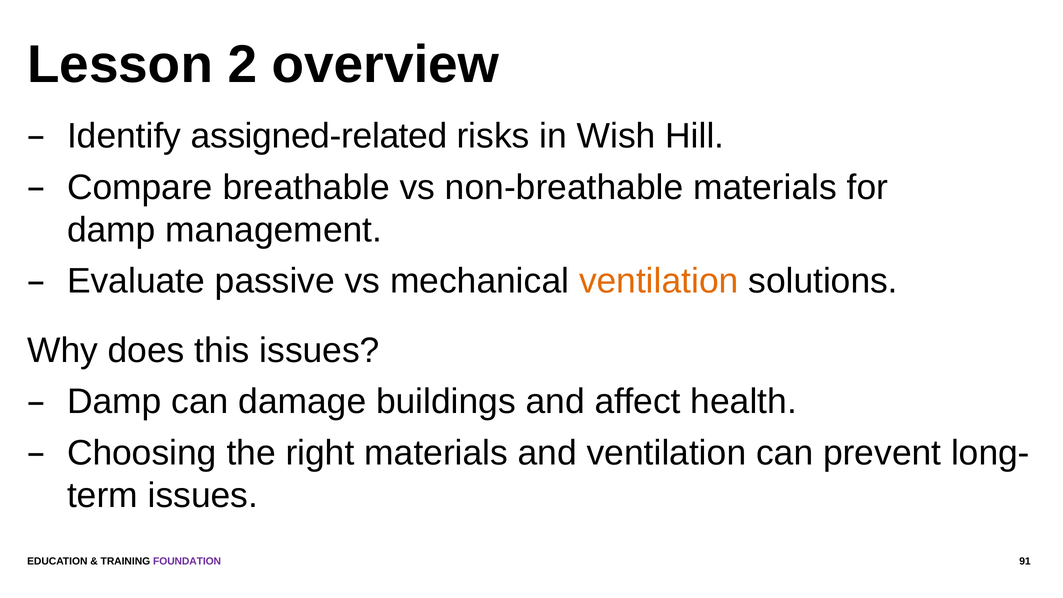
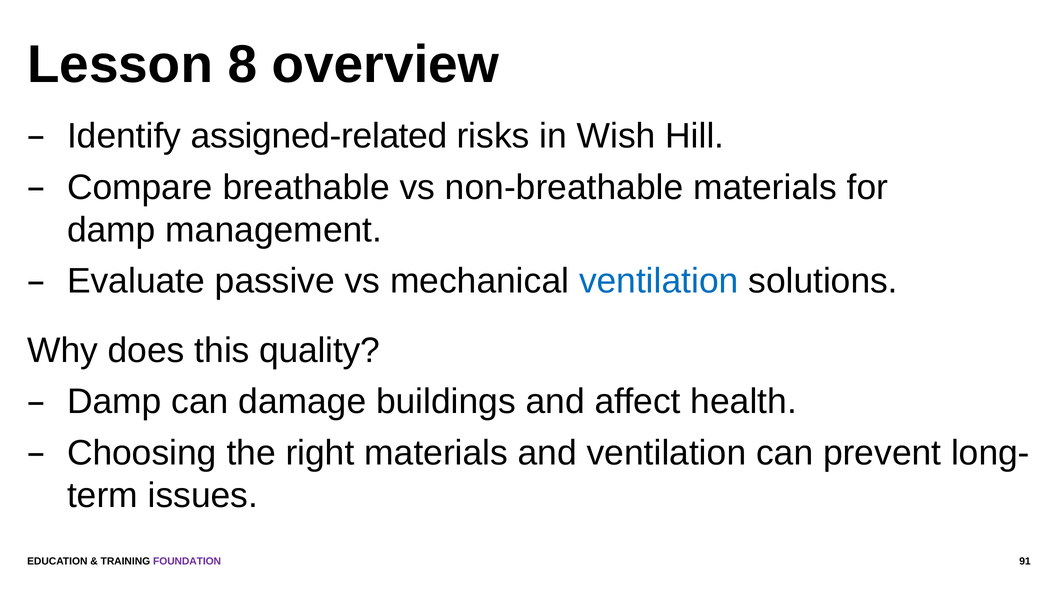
2: 2 -> 8
ventilation at (659, 281) colour: orange -> blue
this issues: issues -> quality
